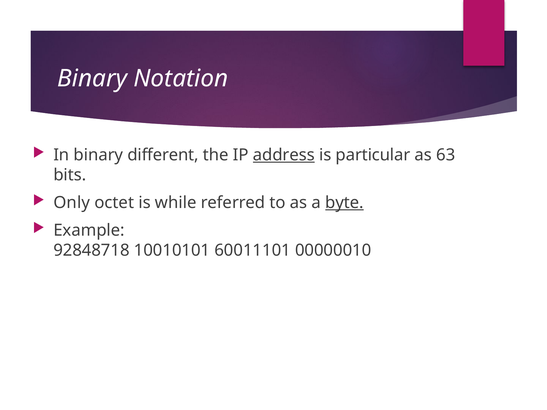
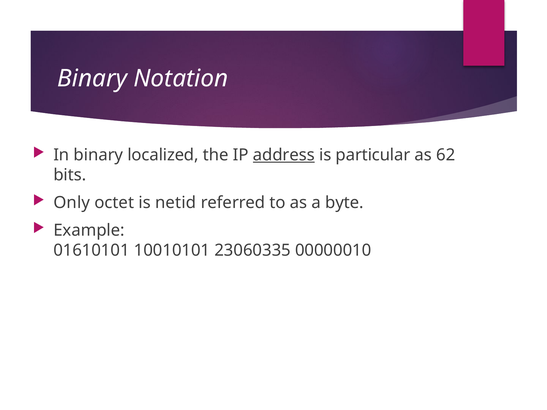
different: different -> localized
63: 63 -> 62
while: while -> netid
byte underline: present -> none
92848718: 92848718 -> 01610101
60011101: 60011101 -> 23060335
